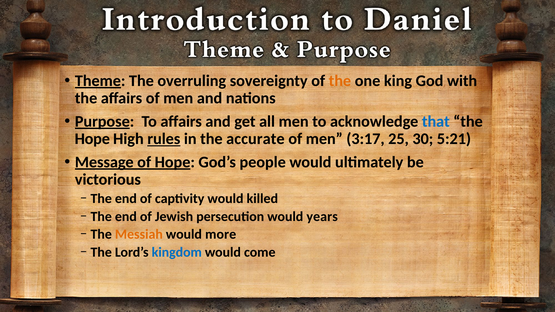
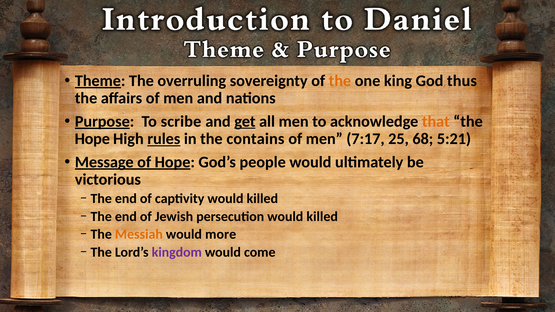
with: with -> thus
To affairs: affairs -> scribe
get underline: none -> present
that colour: blue -> orange
accurate: accurate -> contains
3:17: 3:17 -> 7:17
30: 30 -> 68
persecution would years: years -> killed
kingdom colour: blue -> purple
